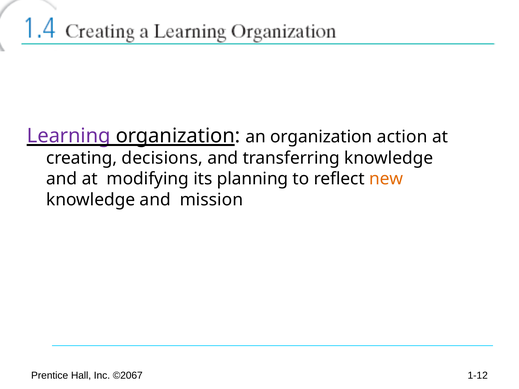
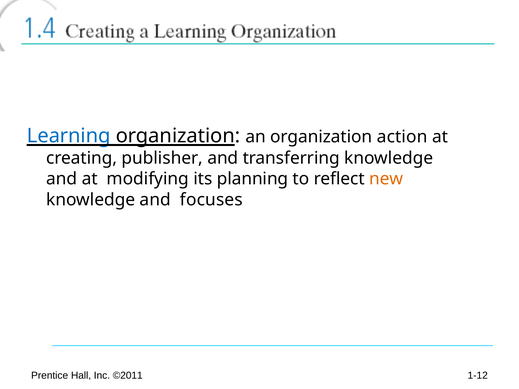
Learning colour: purple -> blue
decisions: decisions -> publisher
mission: mission -> focuses
©2067: ©2067 -> ©2011
